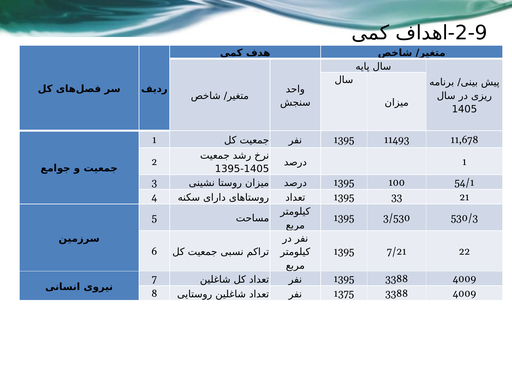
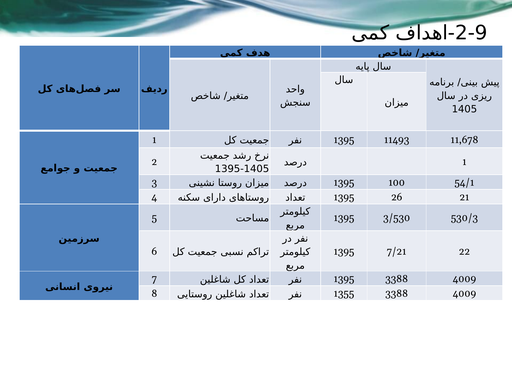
33: 33 -> 26
1375: 1375 -> 1355
